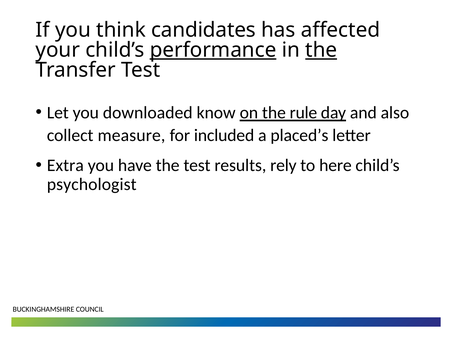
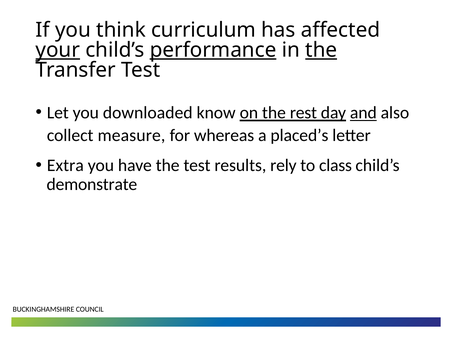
candidates: candidates -> curriculum
your underline: none -> present
rule: rule -> rest
and underline: none -> present
included: included -> whereas
here: here -> class
psychologist: psychologist -> demonstrate
